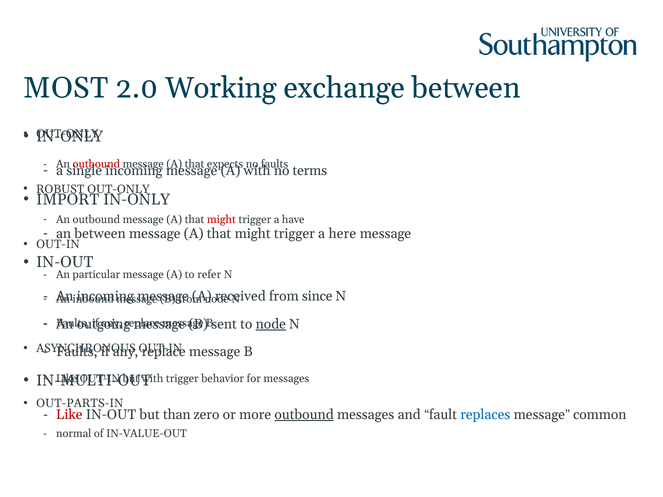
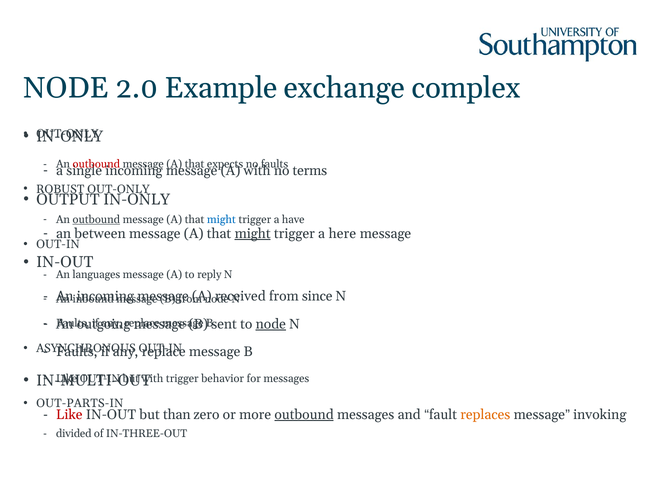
MOST at (66, 88): MOST -> NODE
Working: Working -> Example
exchange between: between -> complex
IMPORT: IMPORT -> OUTPUT
outbound at (96, 220) underline: none -> present
might at (221, 220) colour: red -> blue
might at (253, 234) underline: none -> present
particular: particular -> languages
refer: refer -> reply
replaces colour: blue -> orange
common: common -> invoking
normal: normal -> divided
IN-VALUE-OUT: IN-VALUE-OUT -> IN-THREE-OUT
